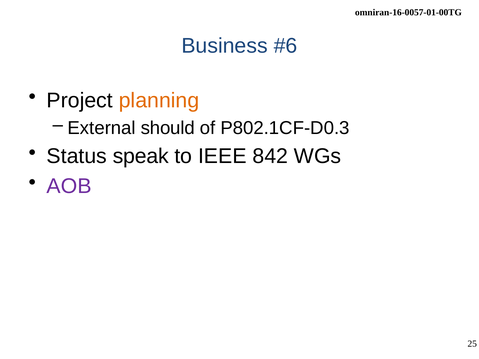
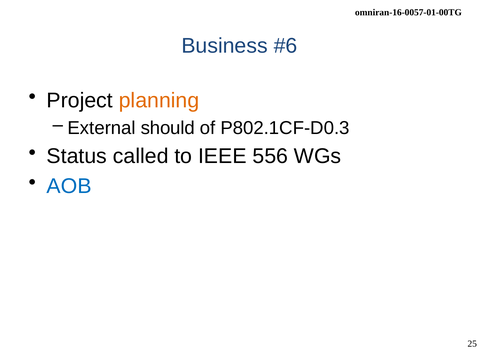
speak: speak -> called
842: 842 -> 556
AOB colour: purple -> blue
